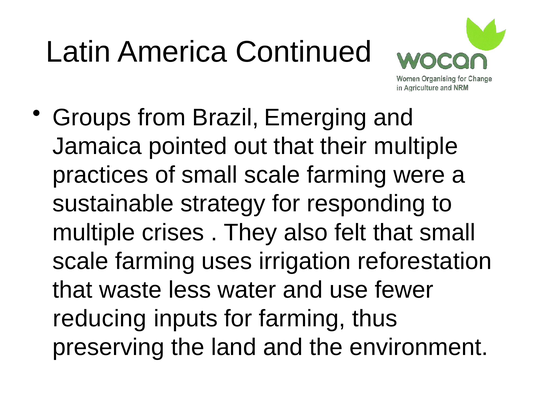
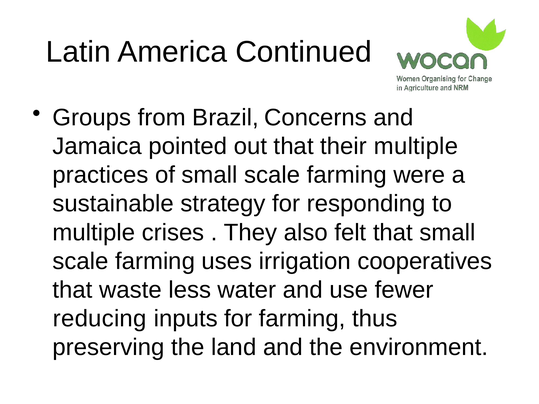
Emerging: Emerging -> Concerns
reforestation: reforestation -> cooperatives
